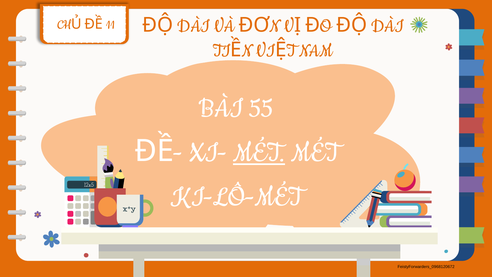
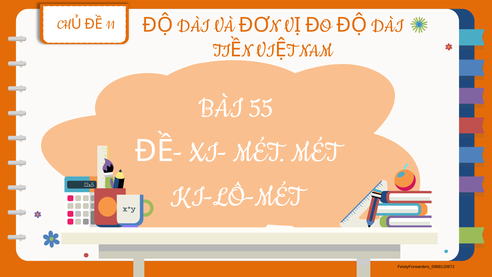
MÉT at (259, 151) underline: present -> none
